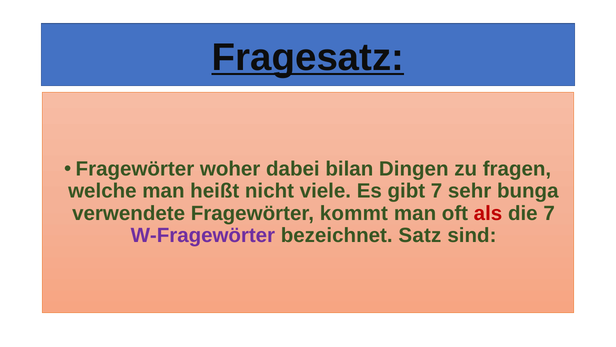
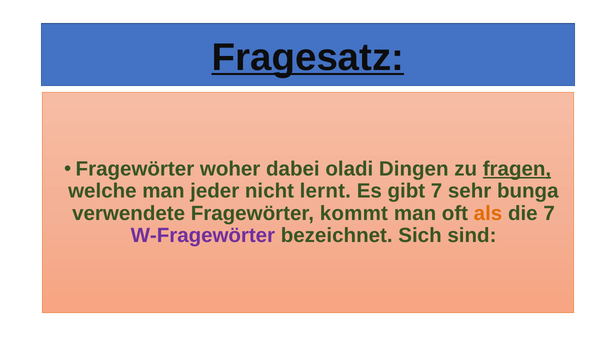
bilan: bilan -> oladi
fragen underline: none -> present
heißt: heißt -> jeder
viele: viele -> lernt
als colour: red -> orange
Satz: Satz -> Sich
